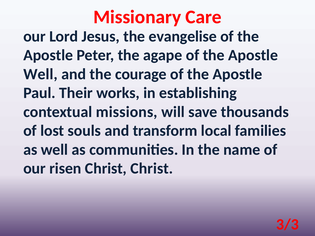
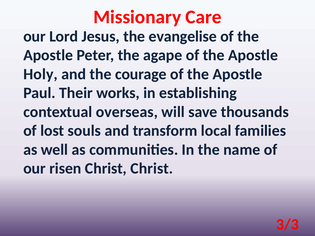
Well at (41, 74): Well -> Holy
missions: missions -> overseas
